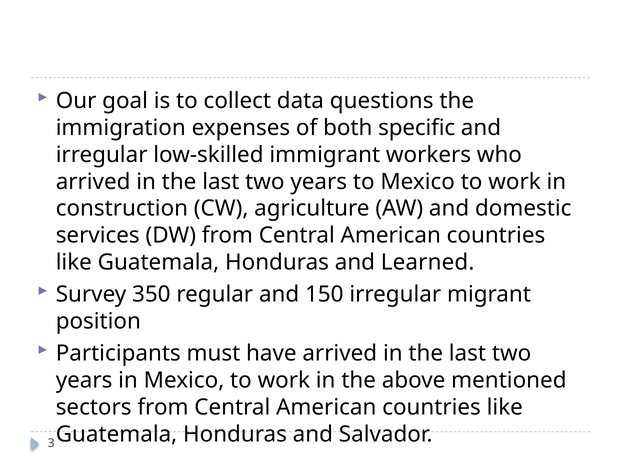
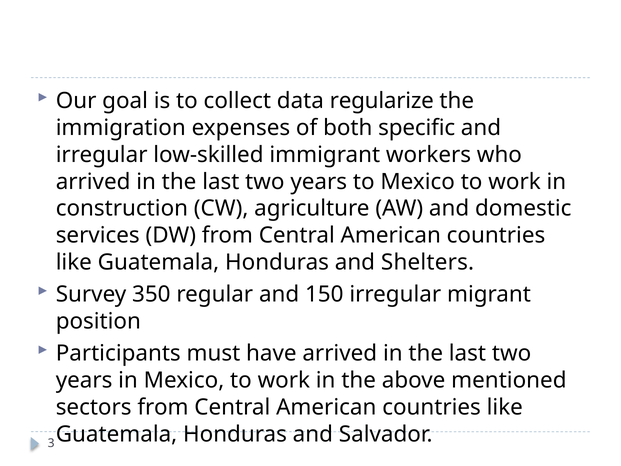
questions: questions -> regularize
Learned: Learned -> Shelters
